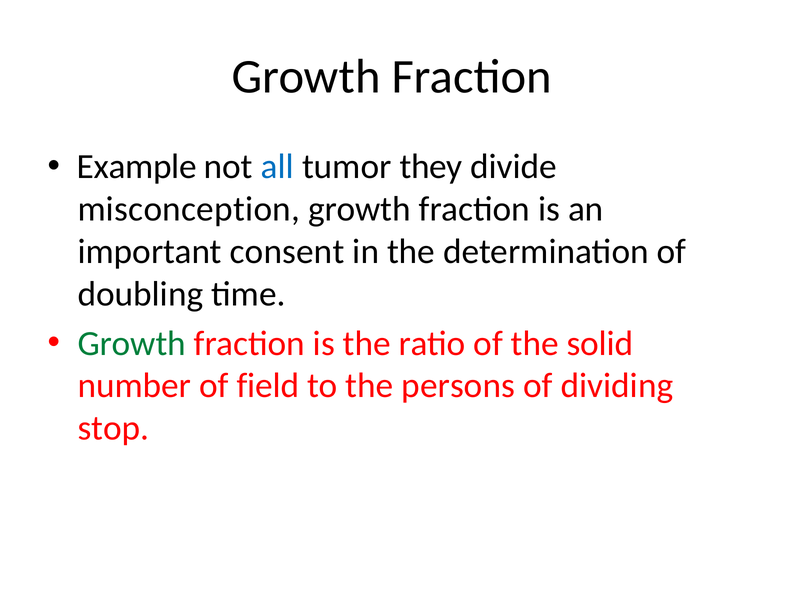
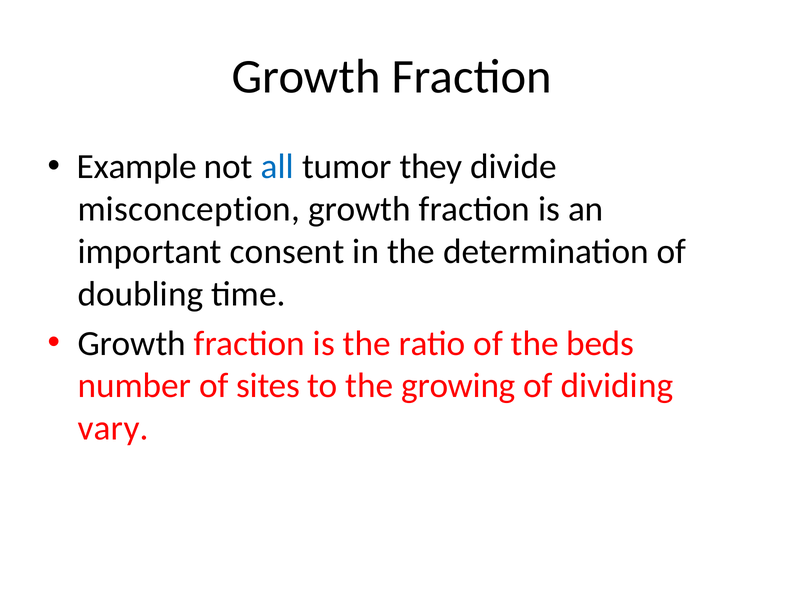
Growth at (132, 343) colour: green -> black
solid: solid -> beds
field: field -> sites
persons: persons -> growing
stop: stop -> vary
